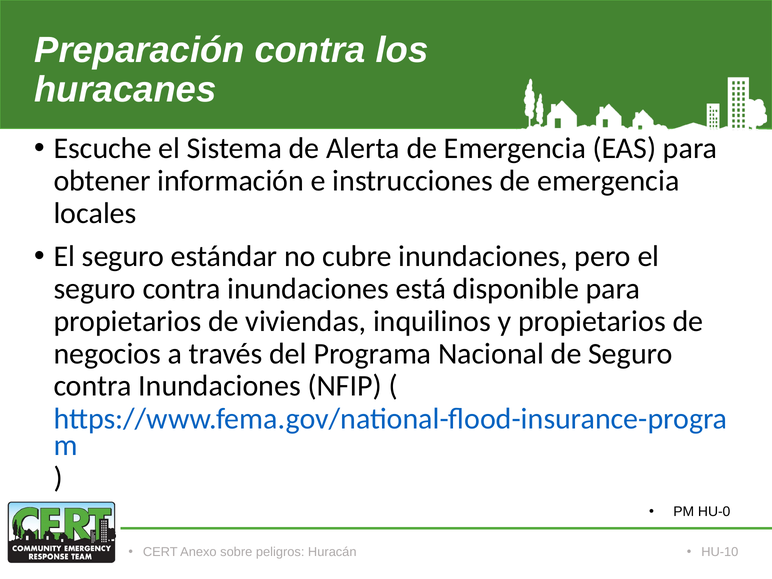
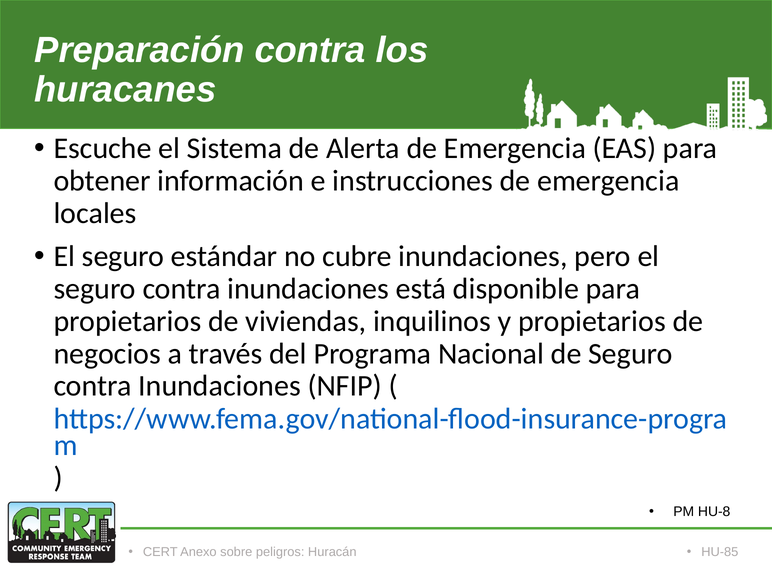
HU-0: HU-0 -> HU-8
HU-10: HU-10 -> HU-85
